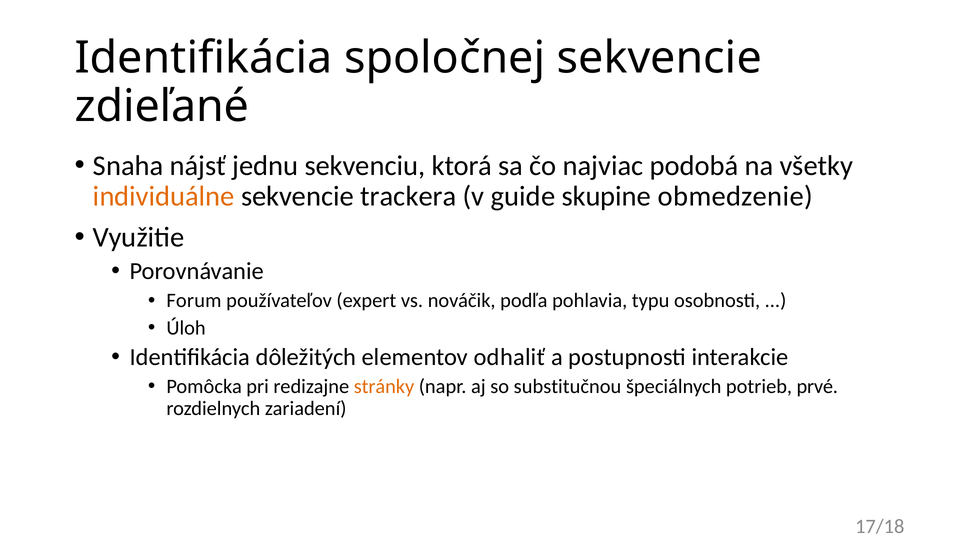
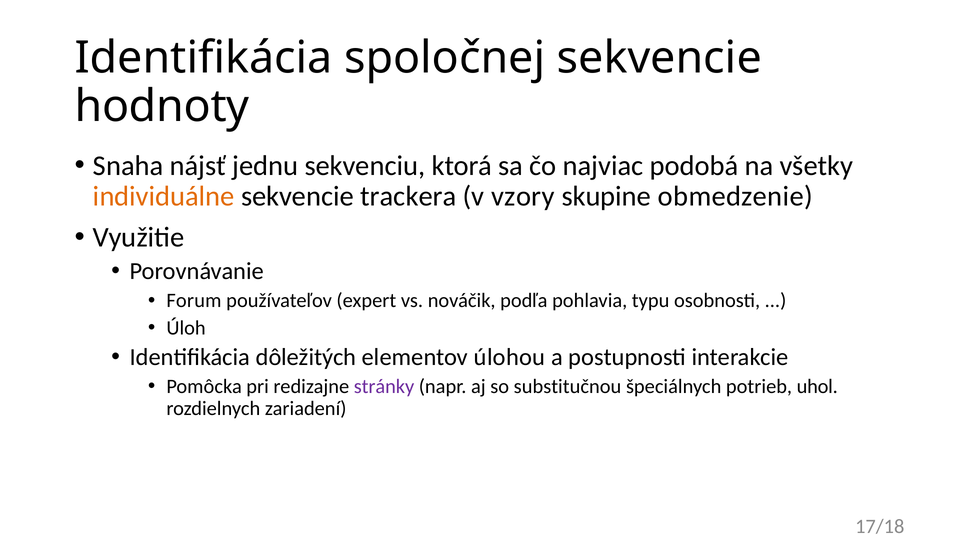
zdieľané: zdieľané -> hodnoty
guide: guide -> vzory
odhaliť: odhaliť -> úlohou
stránky colour: orange -> purple
prvé: prvé -> uhol
